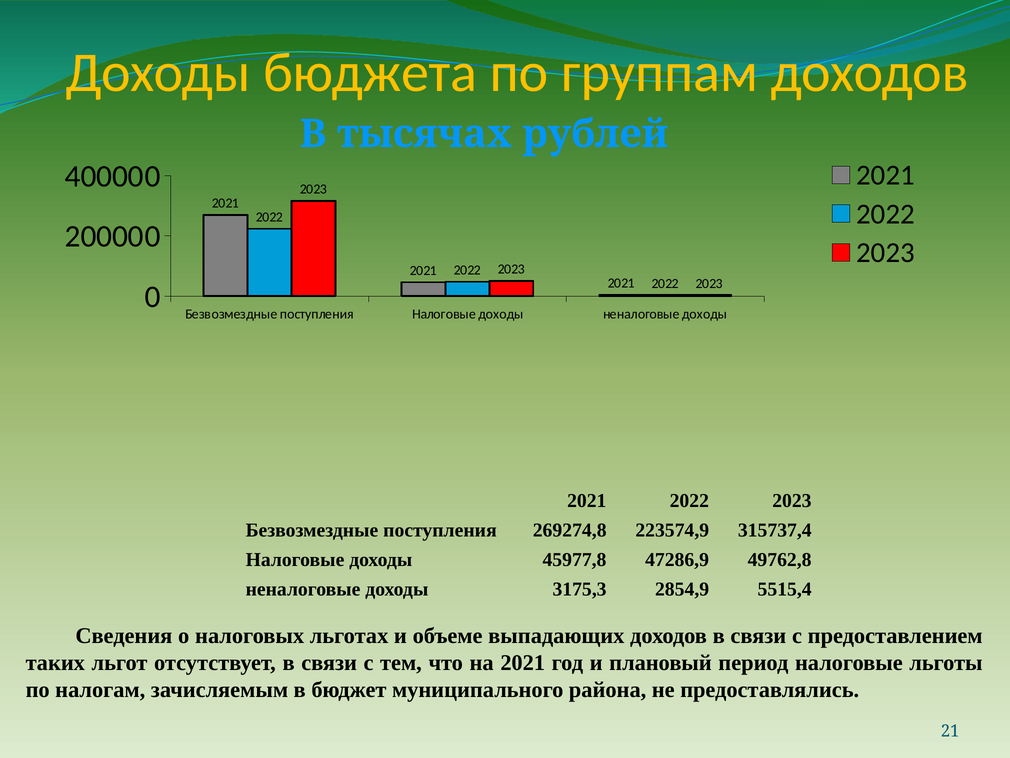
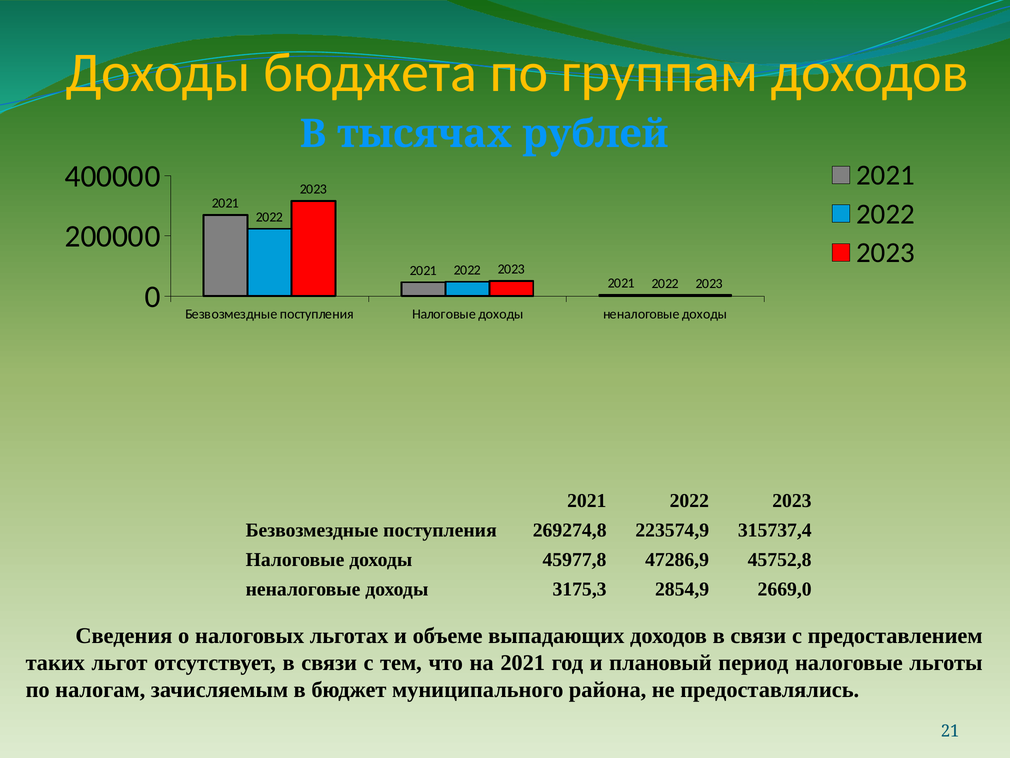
49762,8: 49762,8 -> 45752,8
5515,4: 5515,4 -> 2669,0
